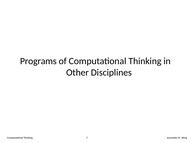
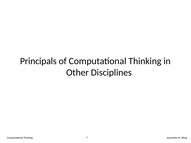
Programs: Programs -> Principals
